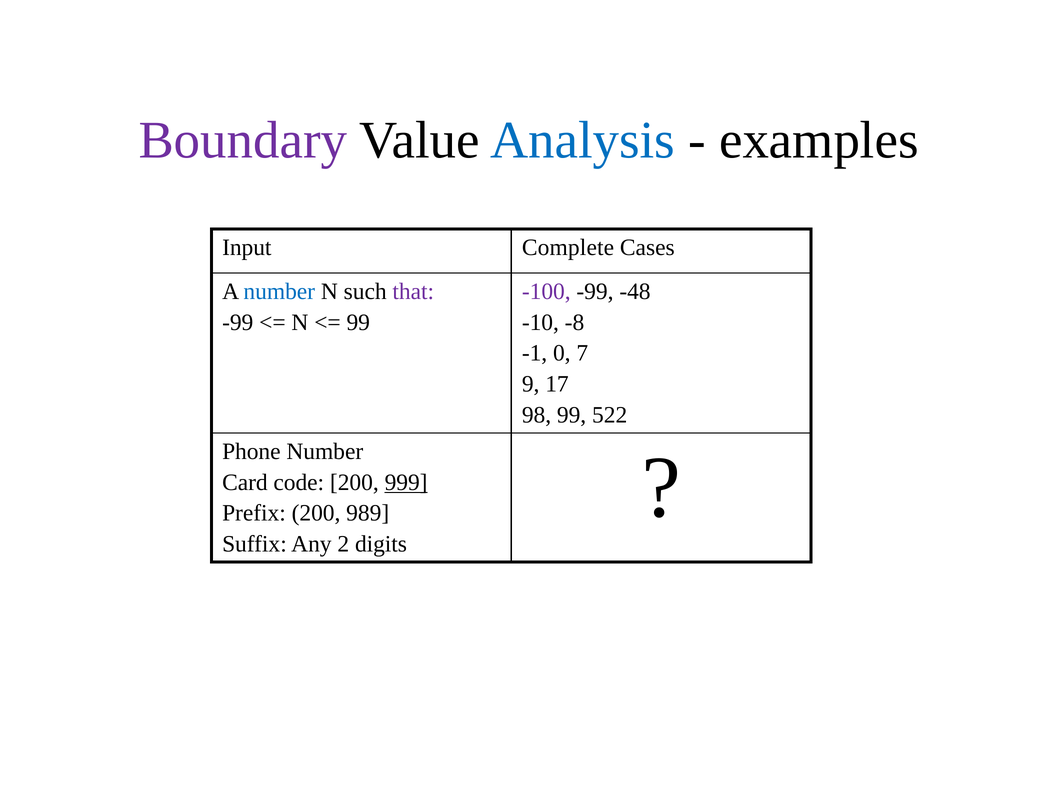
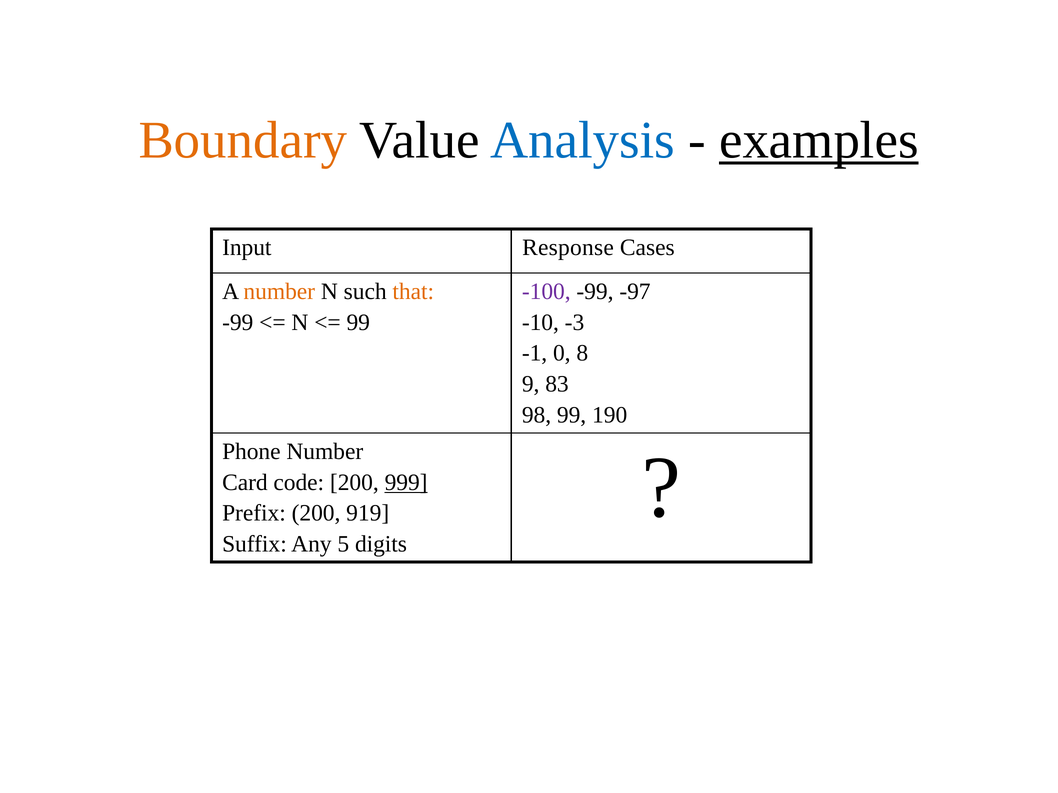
Boundary colour: purple -> orange
examples underline: none -> present
Complete: Complete -> Response
number at (279, 292) colour: blue -> orange
that colour: purple -> orange
-48: -48 -> -97
-8: -8 -> -3
7: 7 -> 8
17: 17 -> 83
522: 522 -> 190
989: 989 -> 919
2: 2 -> 5
